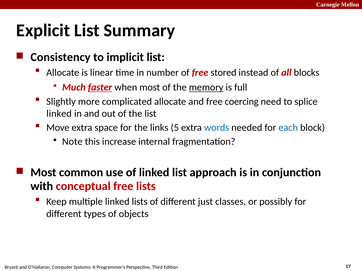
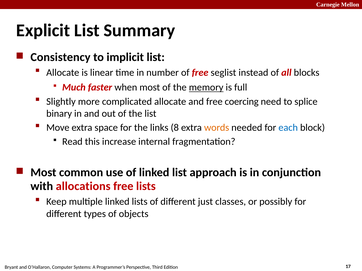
stored: stored -> seglist
faster underline: present -> none
linked at (59, 114): linked -> binary
5: 5 -> 8
words colour: blue -> orange
Note: Note -> Read
conceptual: conceptual -> allocations
